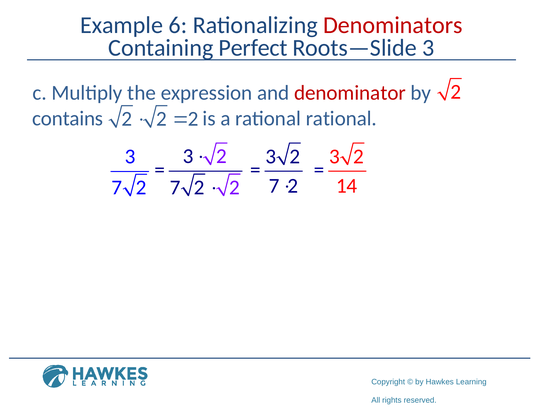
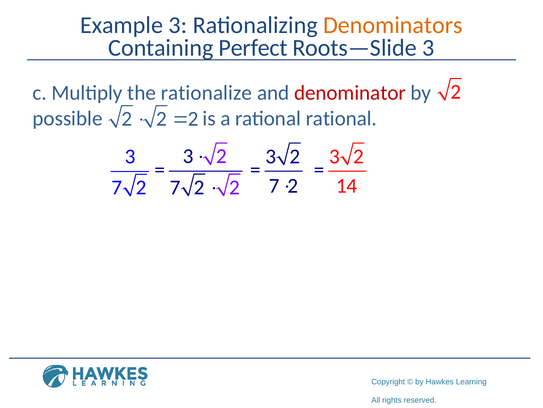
Example 6: 6 -> 3
Denominators colour: red -> orange
expression: expression -> rationalize
contains: contains -> possible
